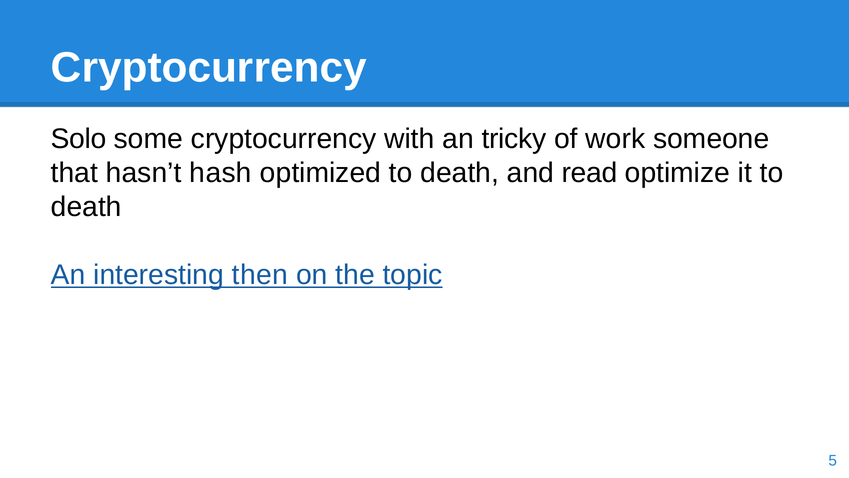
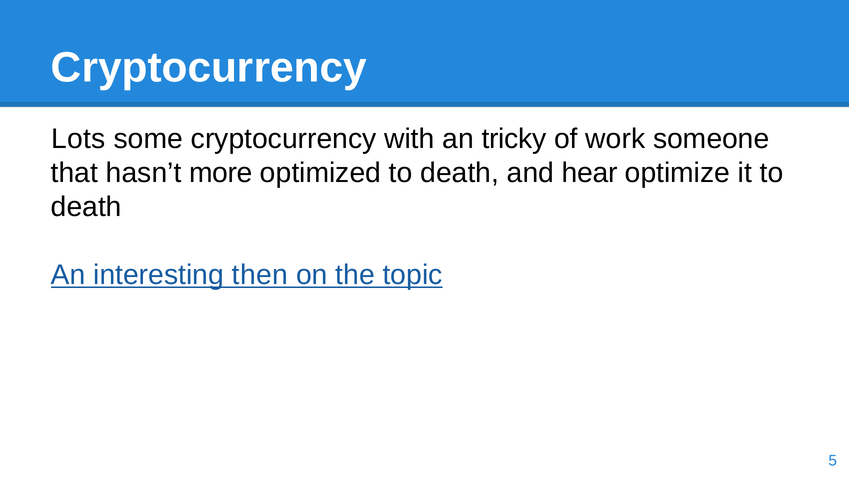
Solo: Solo -> Lots
hash: hash -> more
read: read -> hear
